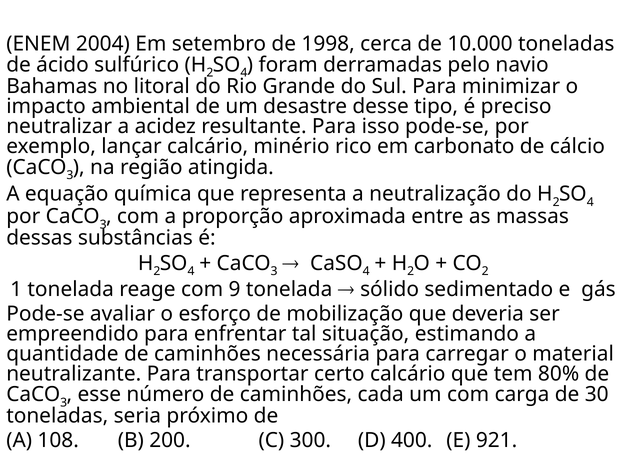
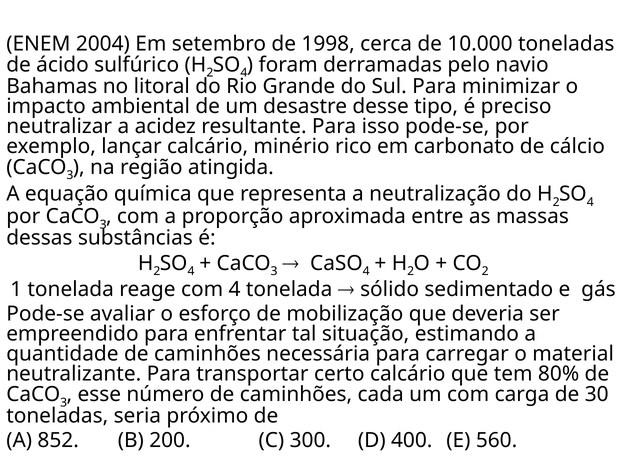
com 9: 9 -> 4
108: 108 -> 852
921: 921 -> 560
